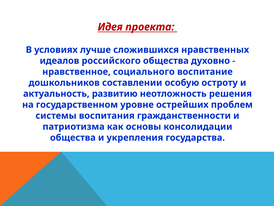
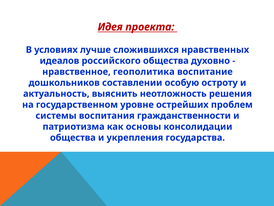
социального: социального -> геополитика
развитию: развитию -> выяснить
